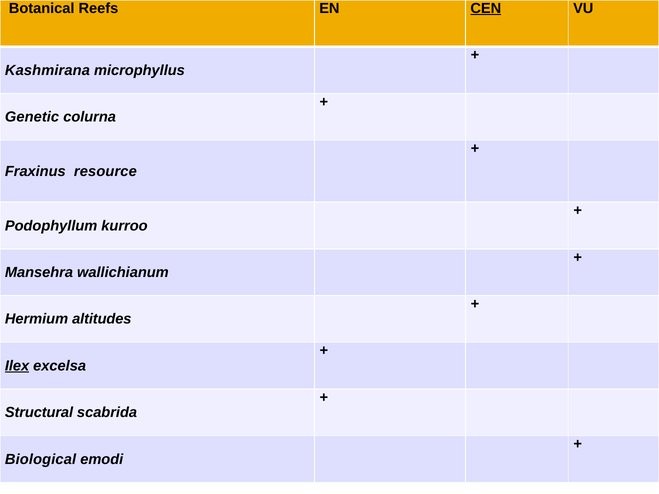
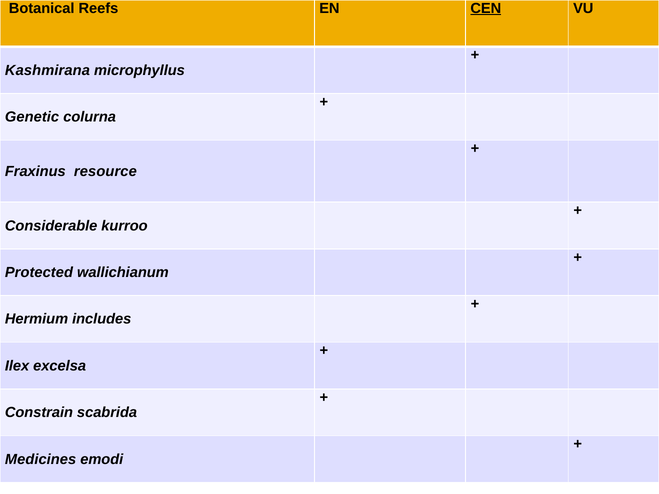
Podophyllum: Podophyllum -> Considerable
Mansehra: Mansehra -> Protected
altitudes: altitudes -> includes
Ilex underline: present -> none
Structural: Structural -> Constrain
Biological: Biological -> Medicines
